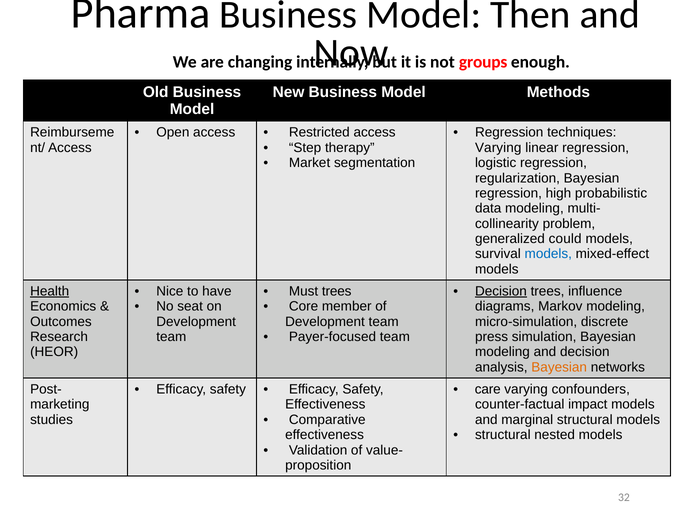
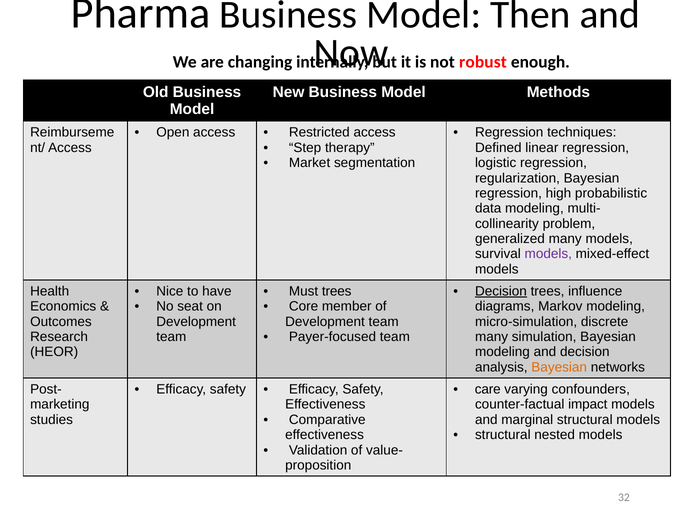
groups: groups -> robust
Varying at (498, 148): Varying -> Defined
generalized could: could -> many
models at (548, 254) colour: blue -> purple
Health underline: present -> none
press at (492, 337): press -> many
